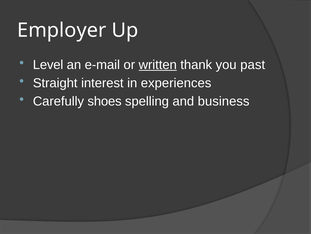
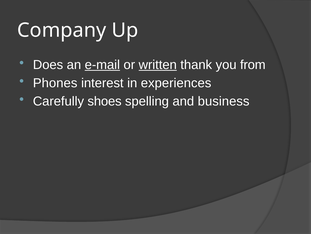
Employer: Employer -> Company
Level: Level -> Does
e-mail underline: none -> present
past: past -> from
Straight: Straight -> Phones
